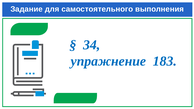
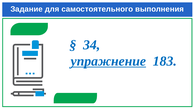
упражнение underline: none -> present
